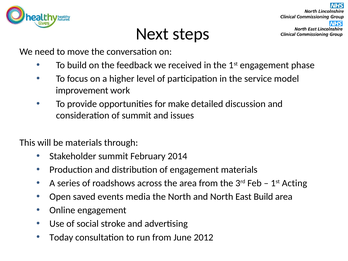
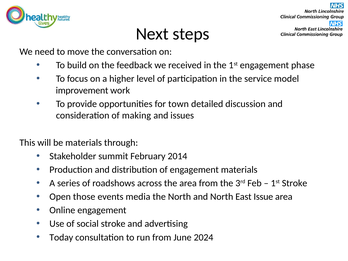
make: make -> town
of summit: summit -> making
1st Acting: Acting -> Stroke
saved: saved -> those
East Build: Build -> Issue
2012: 2012 -> 2024
